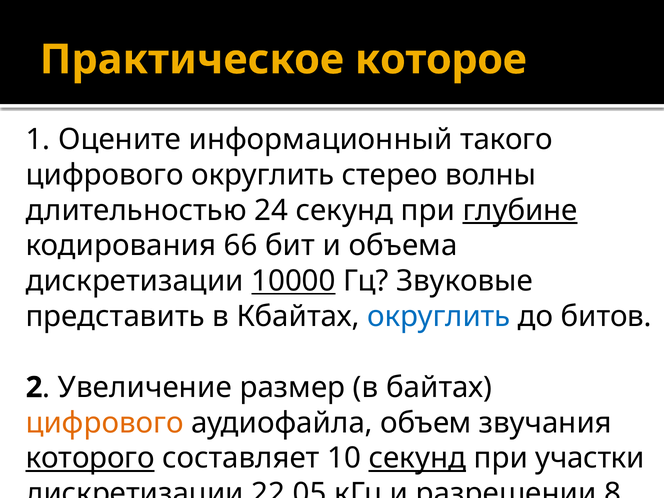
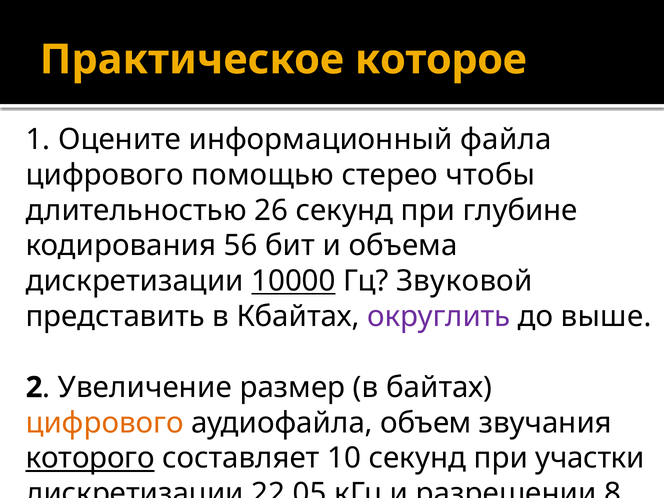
такого: такого -> файла
цифрового округлить: округлить -> помощью
волны: волны -> чтобы
24: 24 -> 26
глубине underline: present -> none
66: 66 -> 56
Звуковые: Звуковые -> Звуковой
округлить at (439, 317) colour: blue -> purple
битов: битов -> выше
секунд at (417, 458) underline: present -> none
